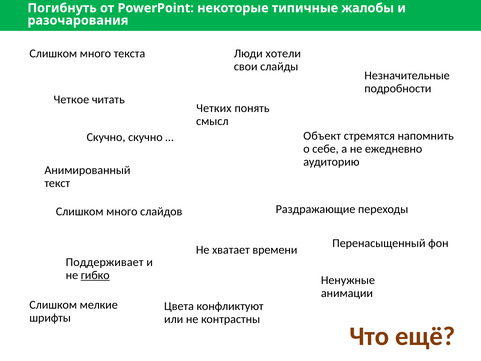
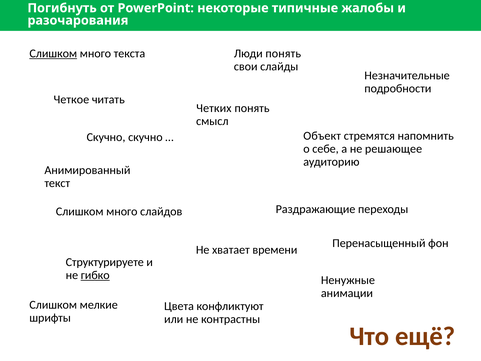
Слишком at (53, 54) underline: none -> present
Люди хотели: хотели -> понять
ежедневно: ежедневно -> решающее
Поддерживает: Поддерживает -> Структурируете
